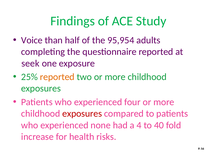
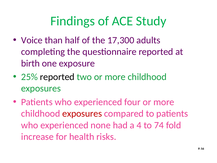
95,954: 95,954 -> 17,300
seek: seek -> birth
reported at (57, 77) colour: orange -> black
40: 40 -> 74
